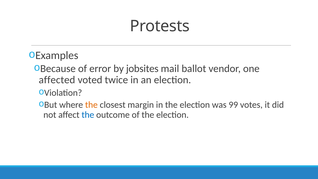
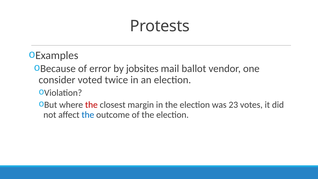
affected: affected -> consider
the at (91, 105) colour: orange -> red
99: 99 -> 23
